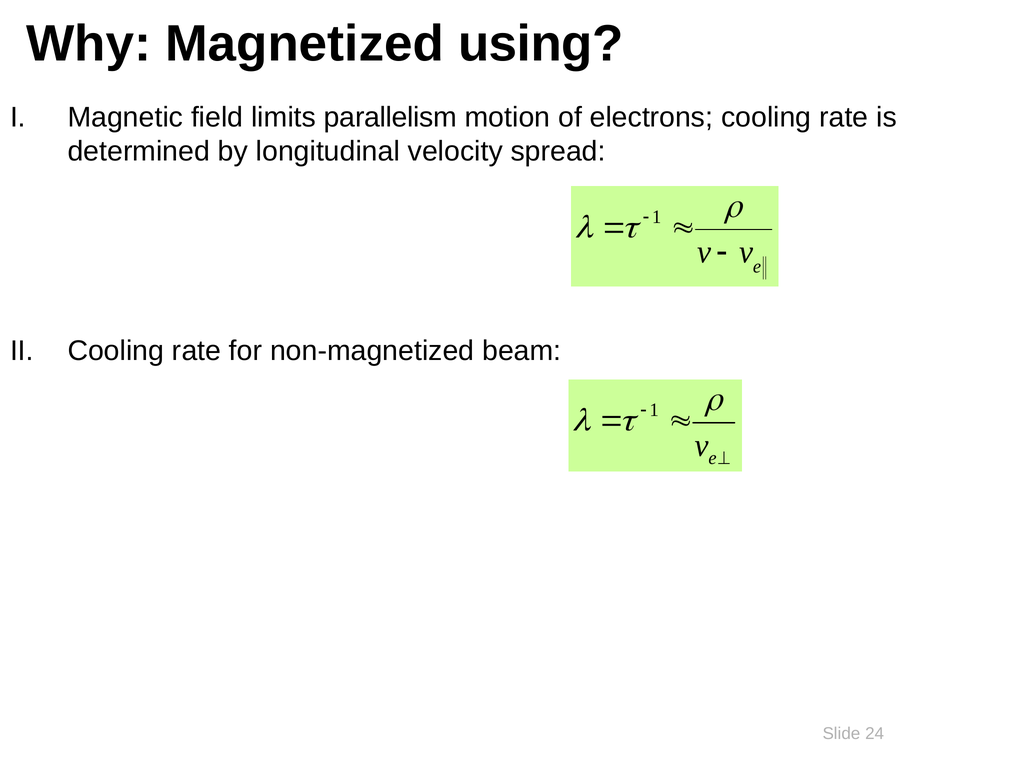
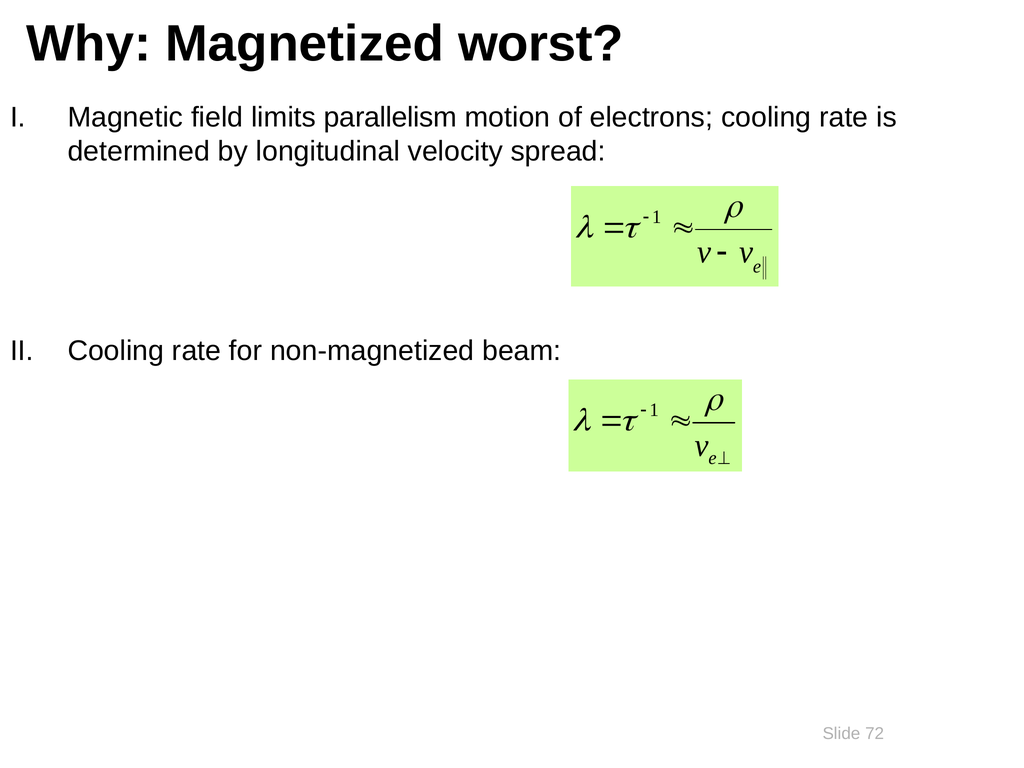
using: using -> worst
24: 24 -> 72
